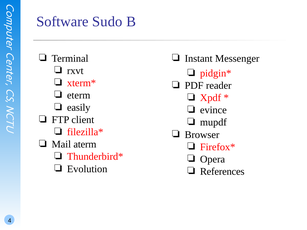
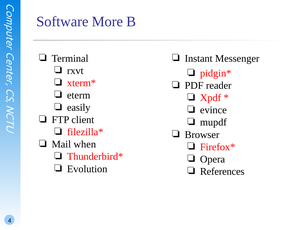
Sudo: Sudo -> More
aterm: aterm -> when
